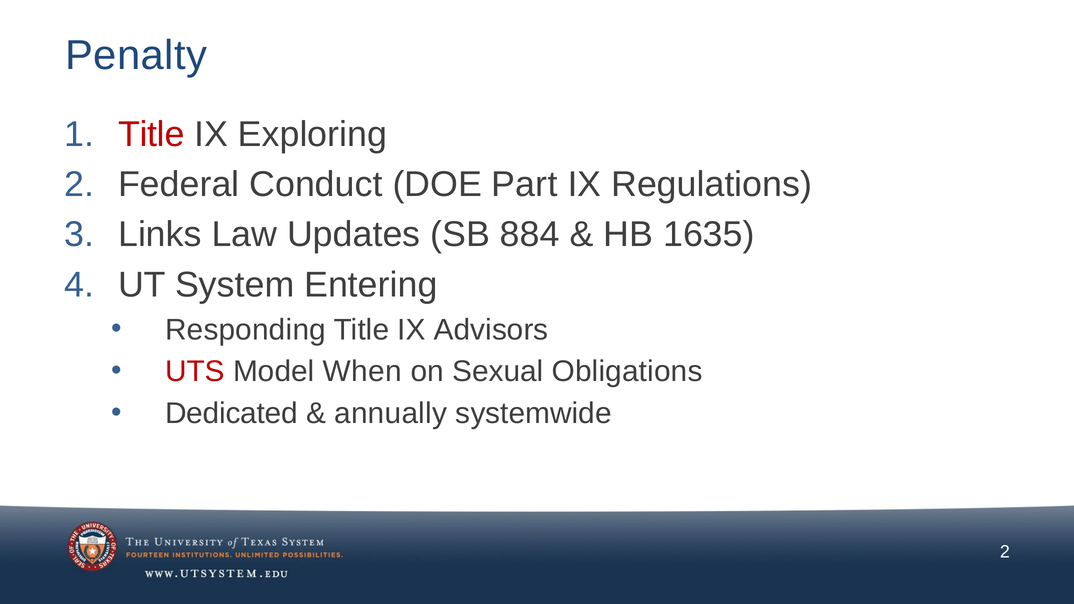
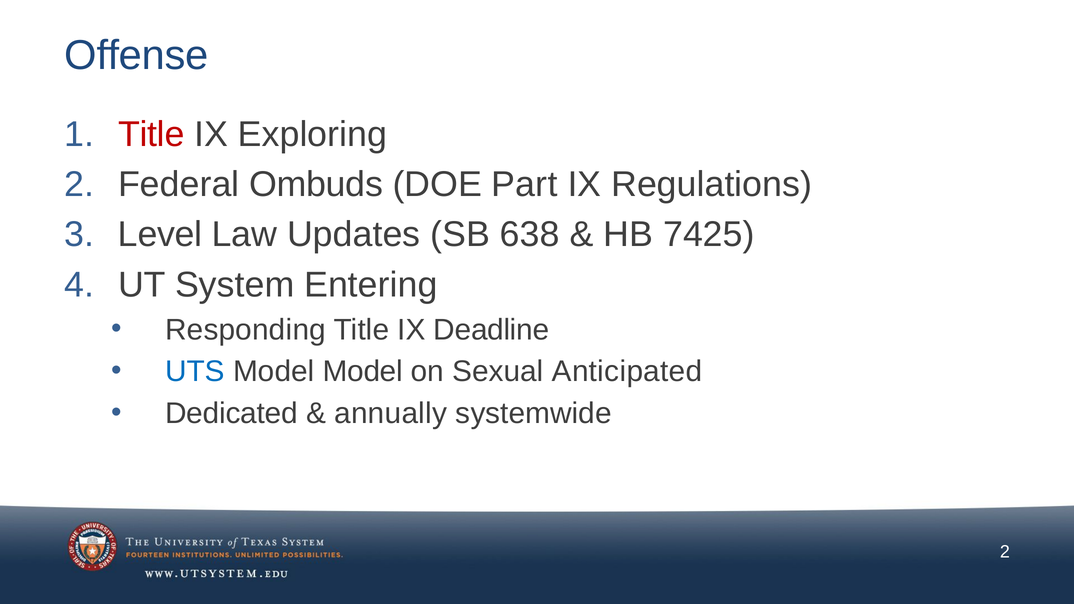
Penalty: Penalty -> Offense
Conduct: Conduct -> Ombuds
Links: Links -> Level
884: 884 -> 638
1635: 1635 -> 7425
Advisors: Advisors -> Deadline
UTS colour: red -> blue
Model When: When -> Model
Obligations: Obligations -> Anticipated
